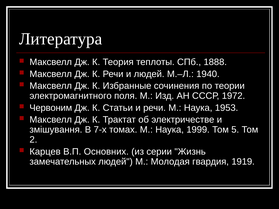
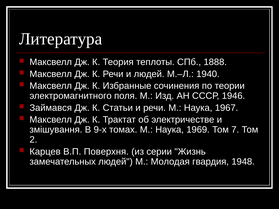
1972: 1972 -> 1946
Червоним: Червоним -> Займався
1953: 1953 -> 1967
7-х: 7-х -> 9-х
1999: 1999 -> 1969
5: 5 -> 7
Основних: Основних -> Поверхня
1919: 1919 -> 1948
